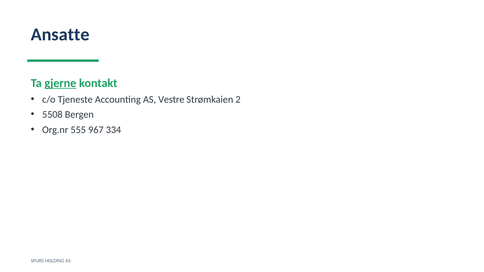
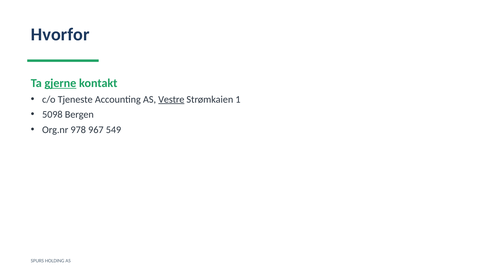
Ansatte: Ansatte -> Hvorfor
Vestre underline: none -> present
2: 2 -> 1
5508: 5508 -> 5098
555: 555 -> 978
334: 334 -> 549
